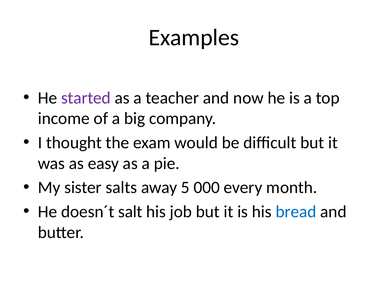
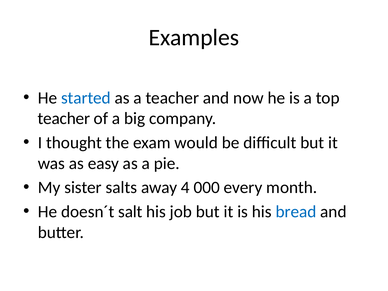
started colour: purple -> blue
income at (64, 119): income -> teacher
5: 5 -> 4
